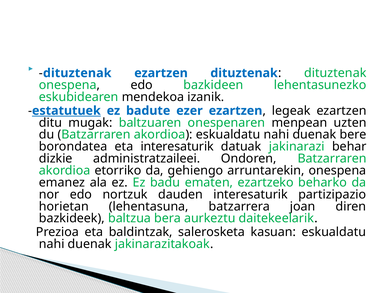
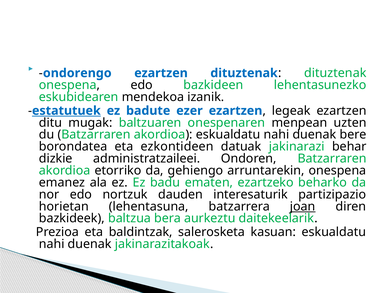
dituztenak at (77, 73): dituztenak -> ondorengo
eta interesaturik: interesaturik -> ezkontideen
joan underline: none -> present
